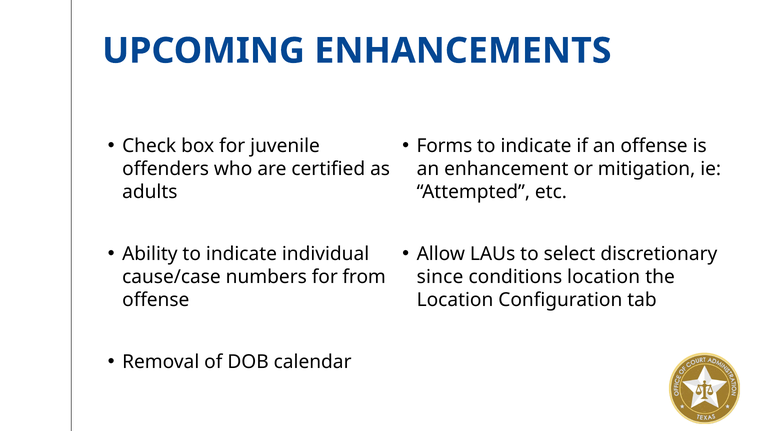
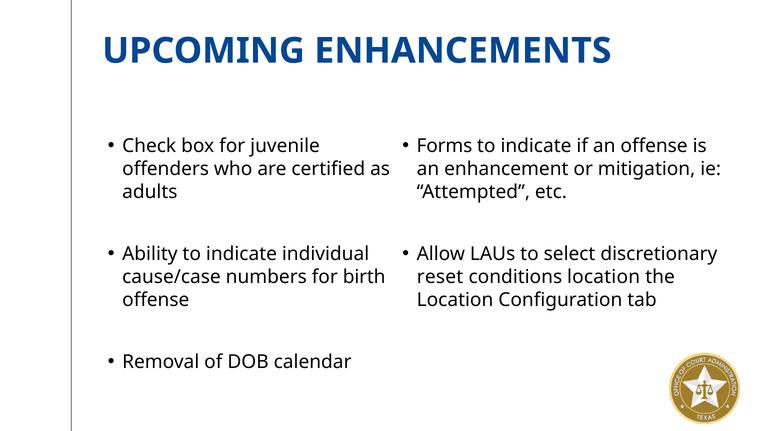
from: from -> birth
since: since -> reset
